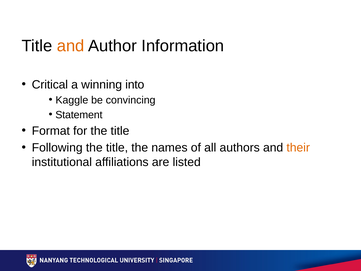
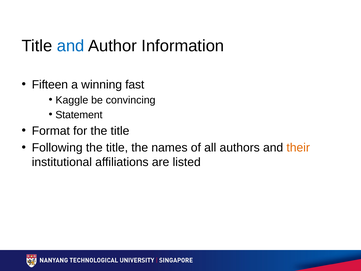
and at (71, 46) colour: orange -> blue
Critical: Critical -> Fifteen
into: into -> fast
